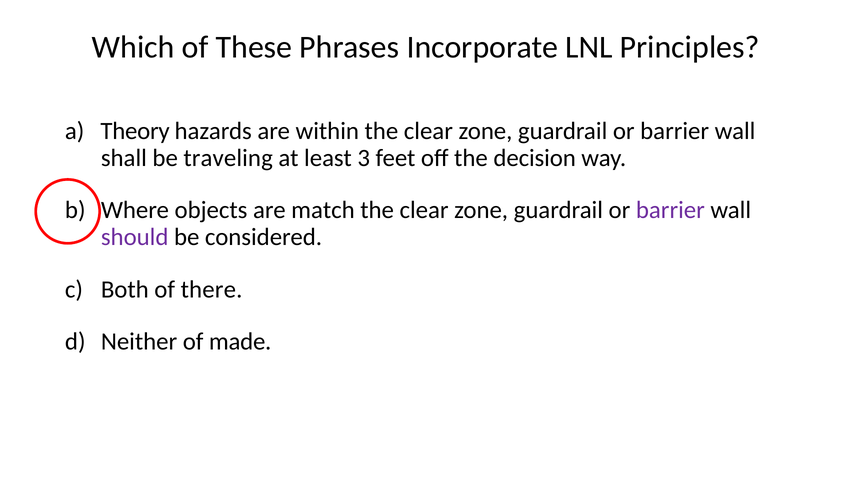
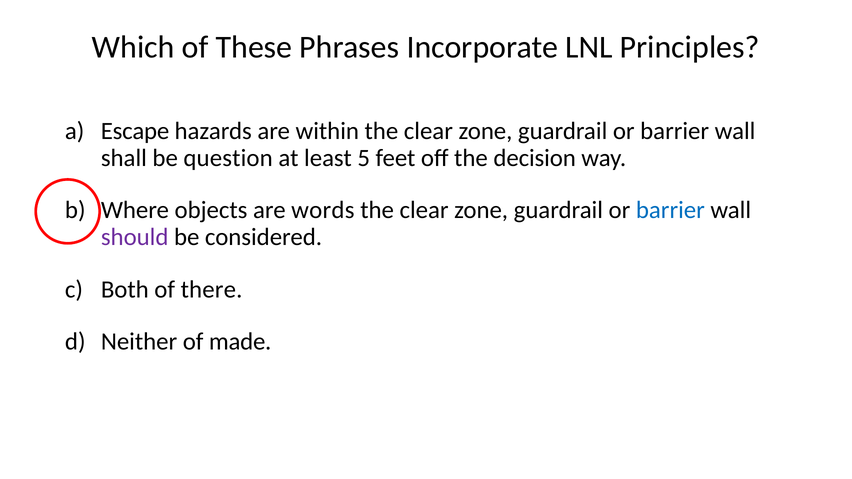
Theory: Theory -> Escape
traveling: traveling -> question
3: 3 -> 5
match: match -> words
barrier at (670, 210) colour: purple -> blue
